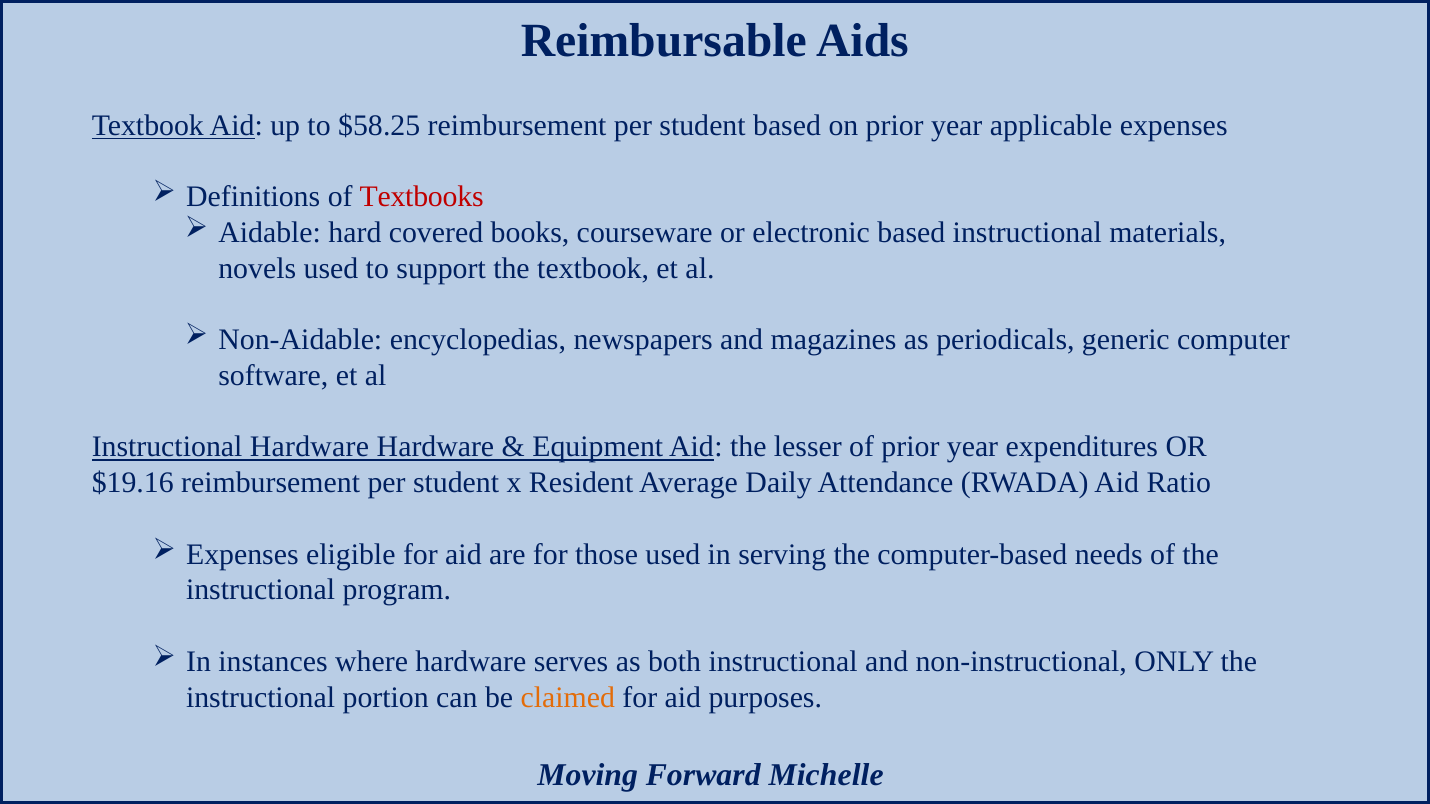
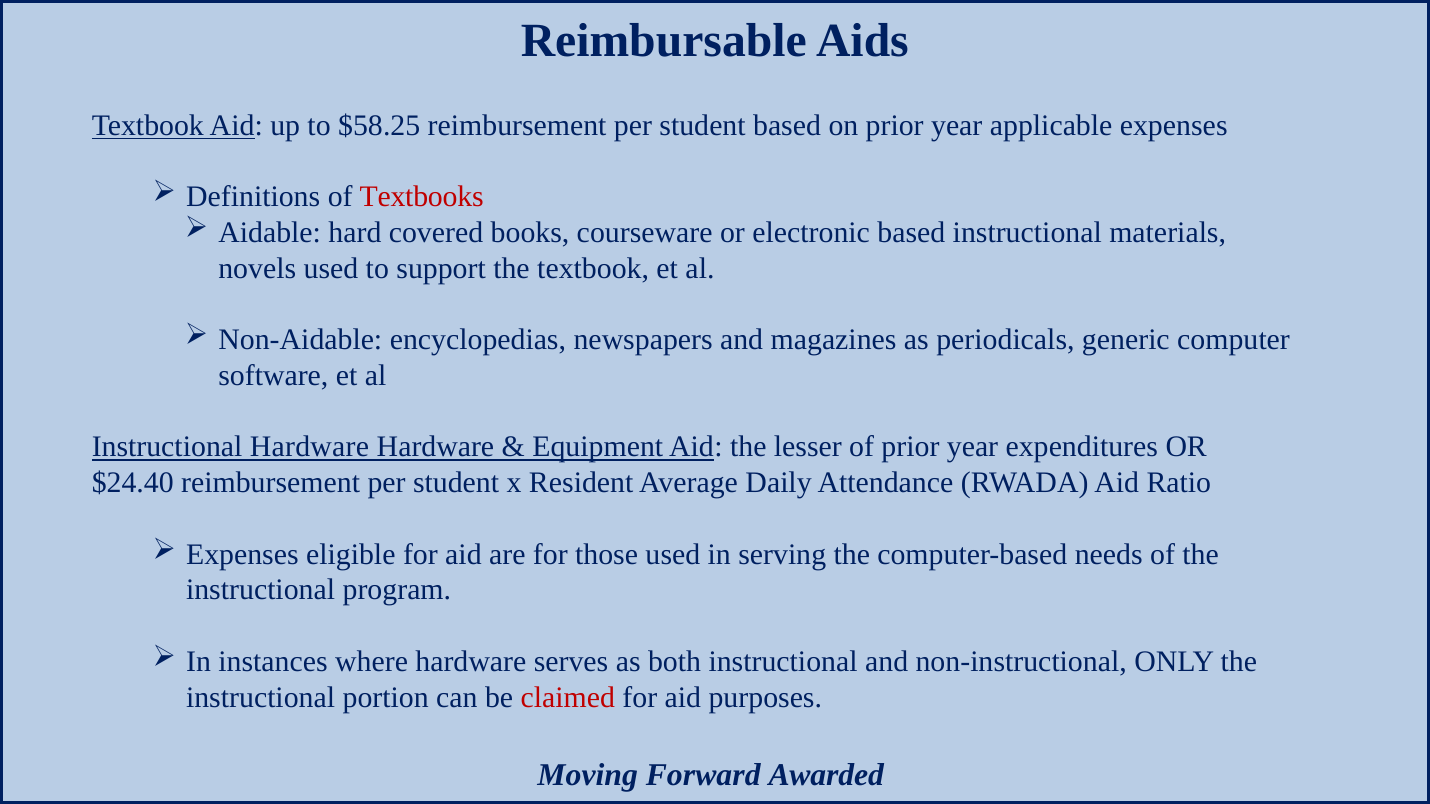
$19.16: $19.16 -> $24.40
claimed colour: orange -> red
Michelle: Michelle -> Awarded
